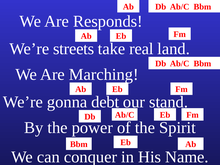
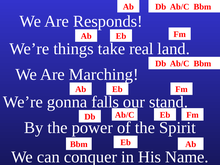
streets: streets -> things
debt: debt -> falls
